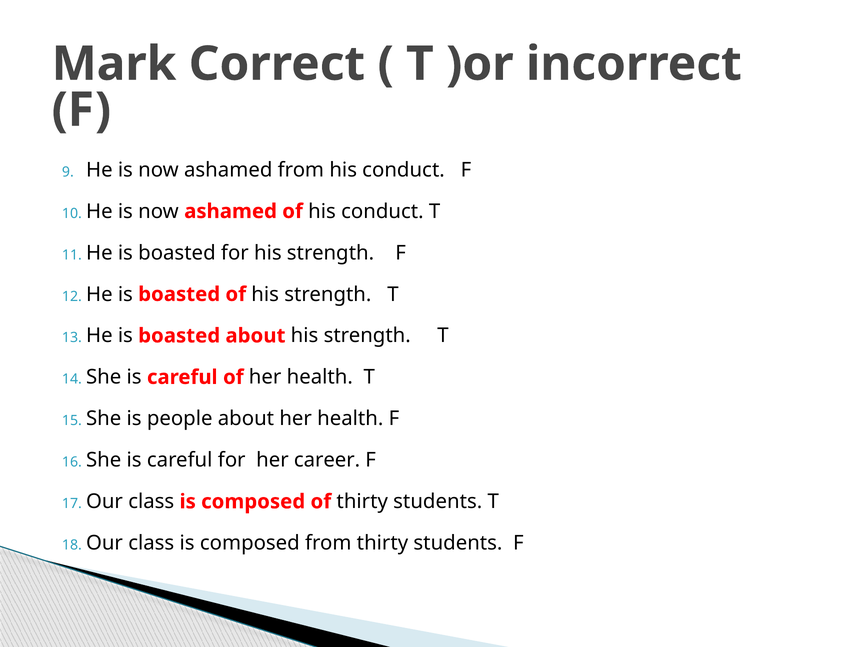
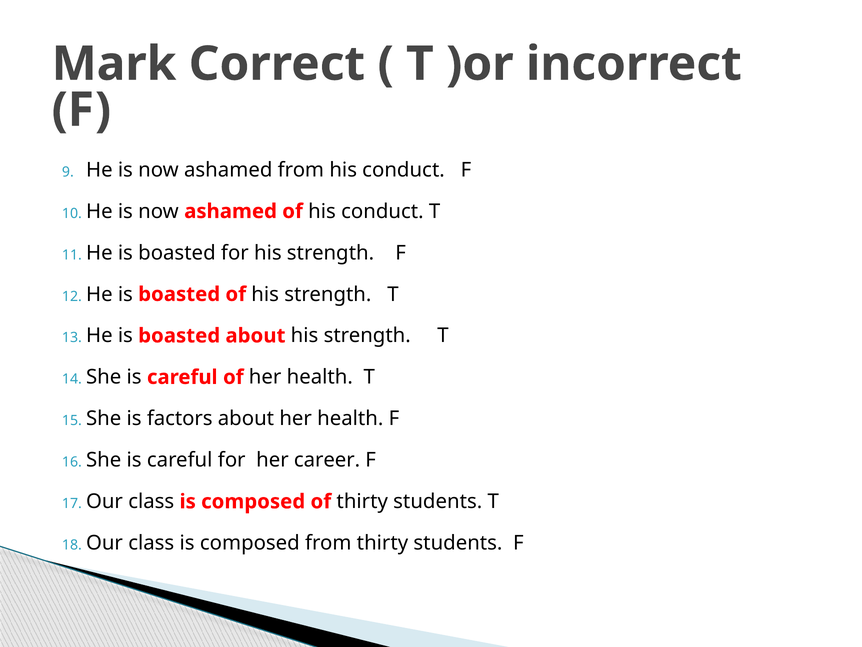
people: people -> factors
